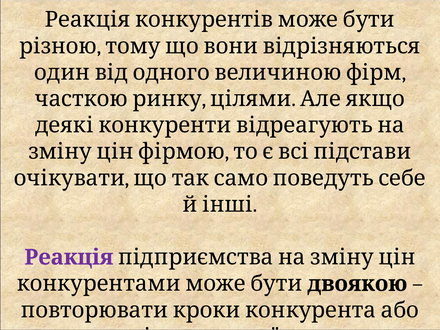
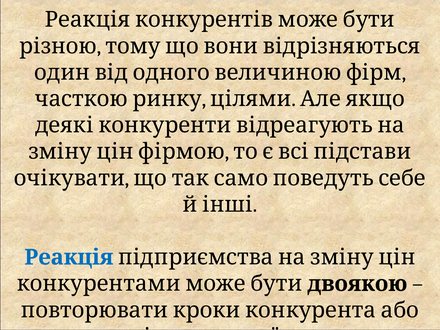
Реакція colour: purple -> blue
